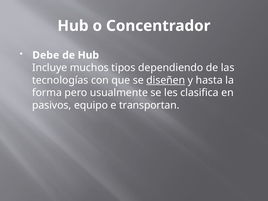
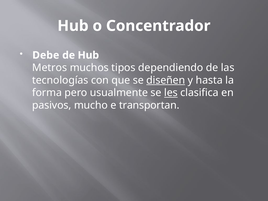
Incluye: Incluye -> Metros
les underline: none -> present
equipo: equipo -> mucho
